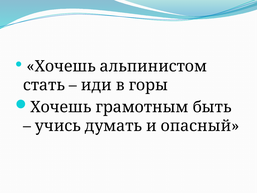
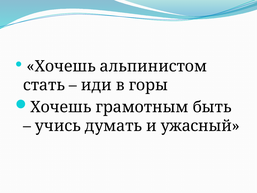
опасный: опасный -> ужасный
